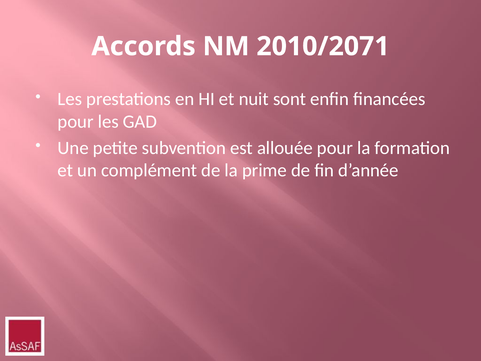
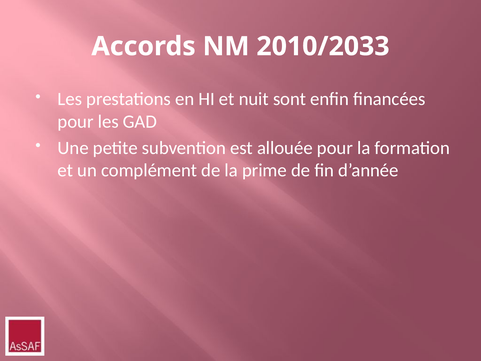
2010/2071: 2010/2071 -> 2010/2033
